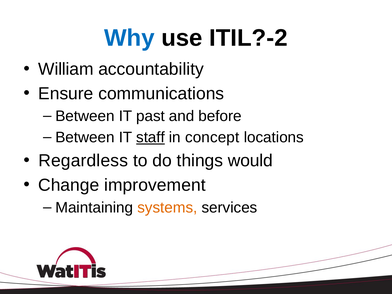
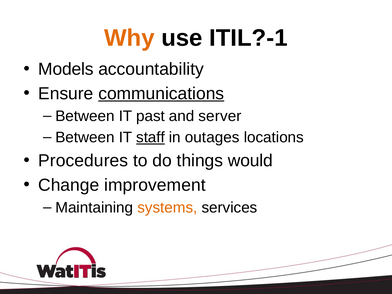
Why colour: blue -> orange
ITIL?-2: ITIL?-2 -> ITIL?-1
William: William -> Models
communications underline: none -> present
before: before -> server
concept: concept -> outages
Regardless: Regardless -> Procedures
